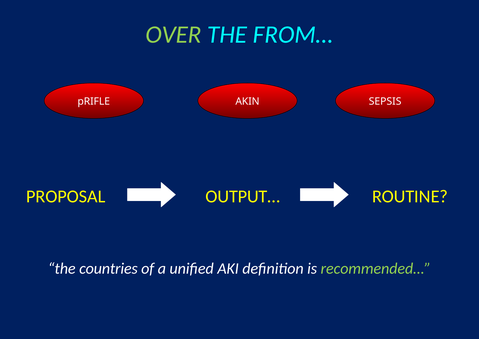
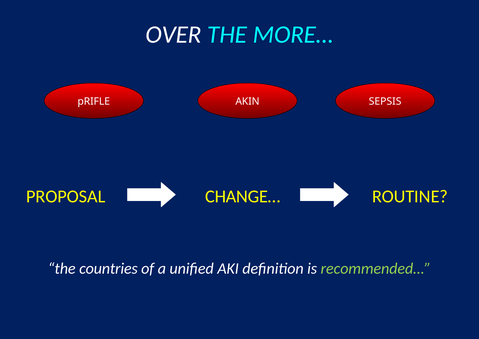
OVER colour: light green -> white
FROM…: FROM… -> MORE…
OUTPUT…: OUTPUT… -> CHANGE…
